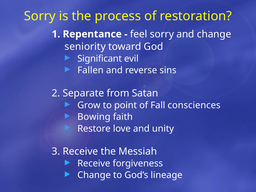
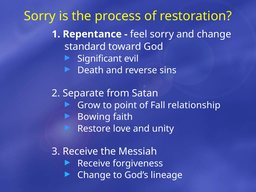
seniority: seniority -> standard
Fallen: Fallen -> Death
consciences: consciences -> relationship
